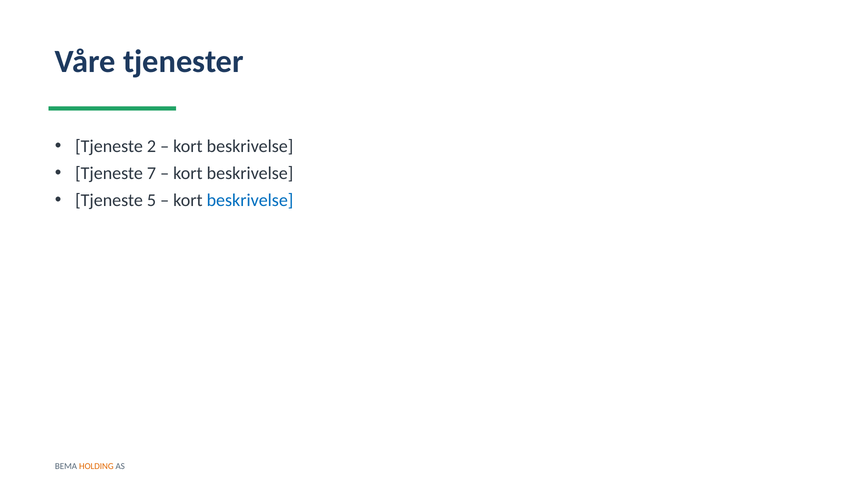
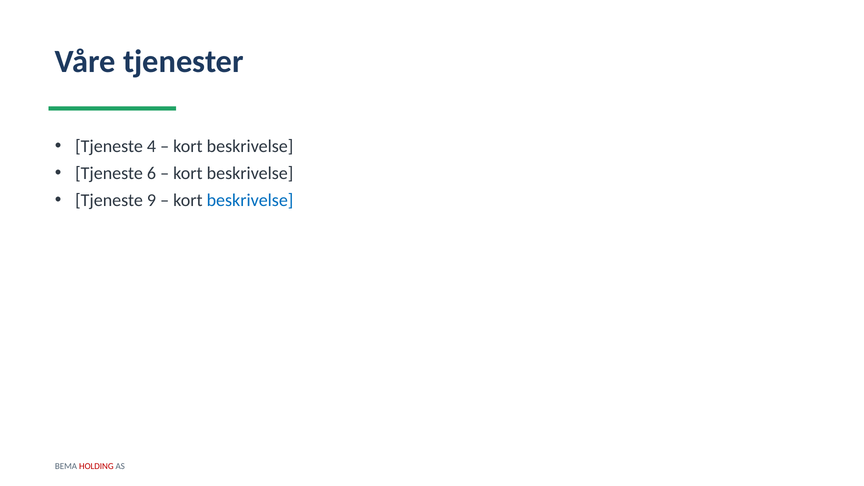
2: 2 -> 4
7: 7 -> 6
5: 5 -> 9
HOLDING colour: orange -> red
